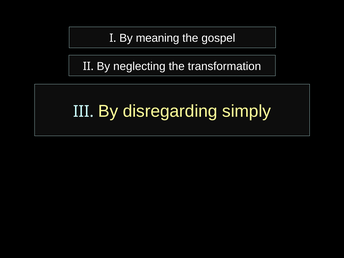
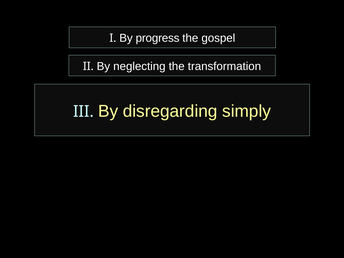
meaning: meaning -> progress
